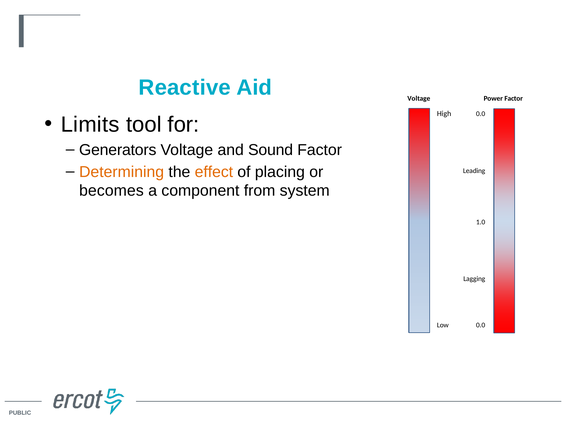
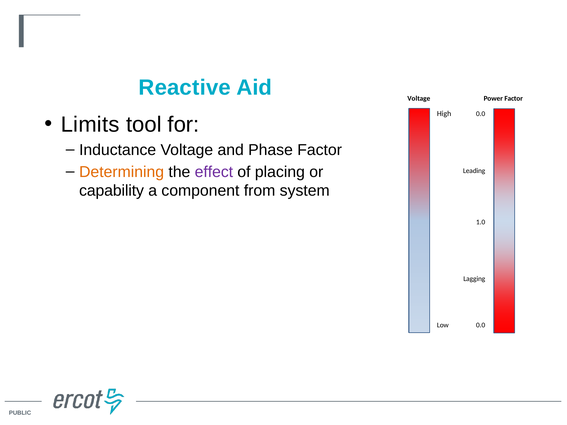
Generators: Generators -> Inductance
Sound: Sound -> Phase
effect colour: orange -> purple
becomes: becomes -> capability
